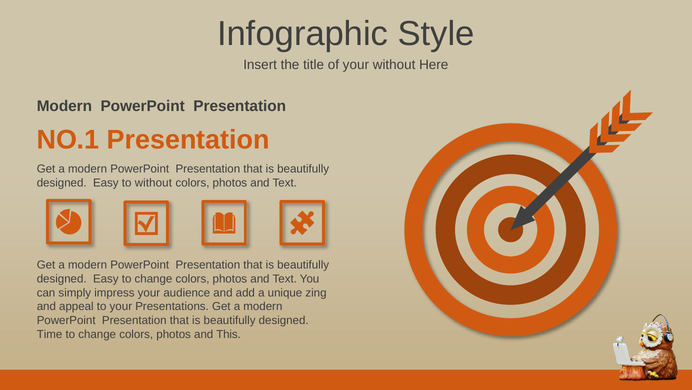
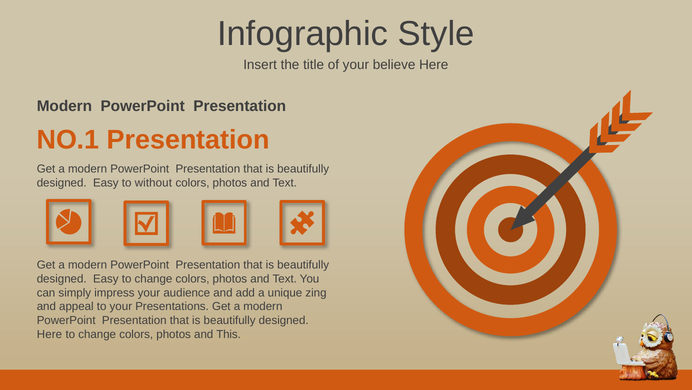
your without: without -> believe
Time at (50, 334): Time -> Here
